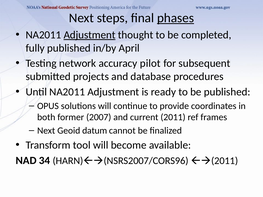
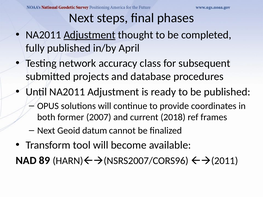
phases underline: present -> none
pilot: pilot -> class
2011: 2011 -> 2018
34: 34 -> 89
